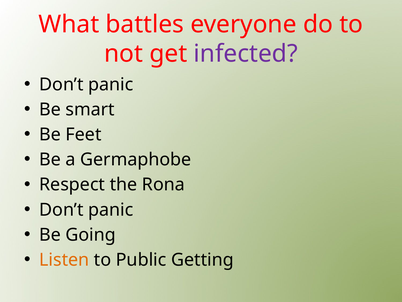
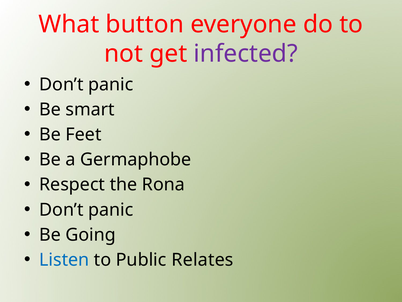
battles: battles -> button
Listen colour: orange -> blue
Getting: Getting -> Relates
